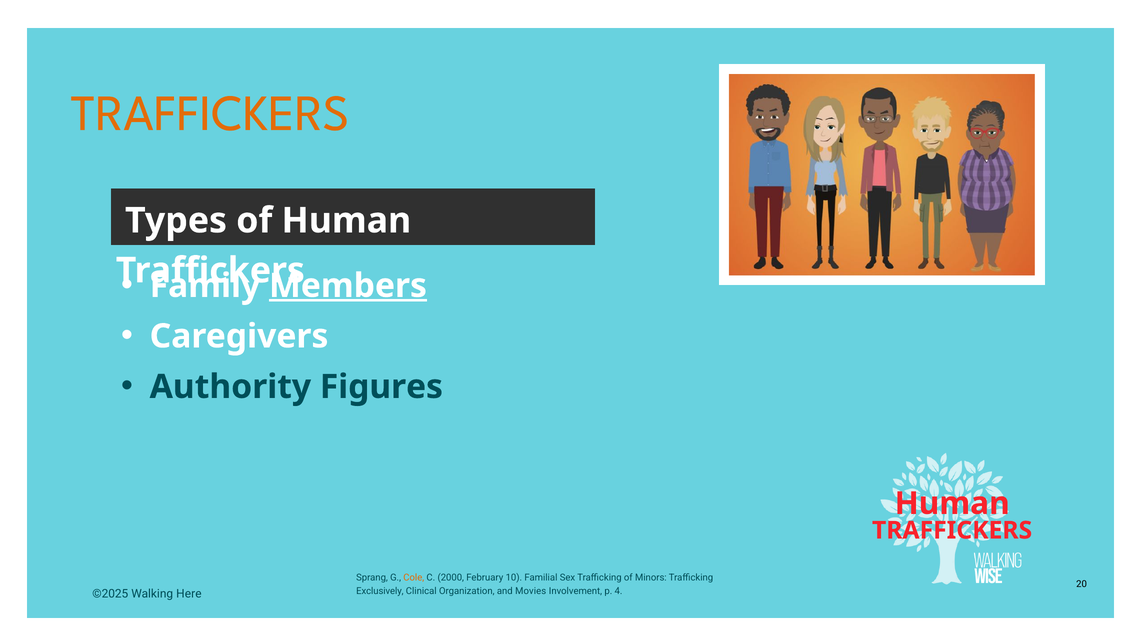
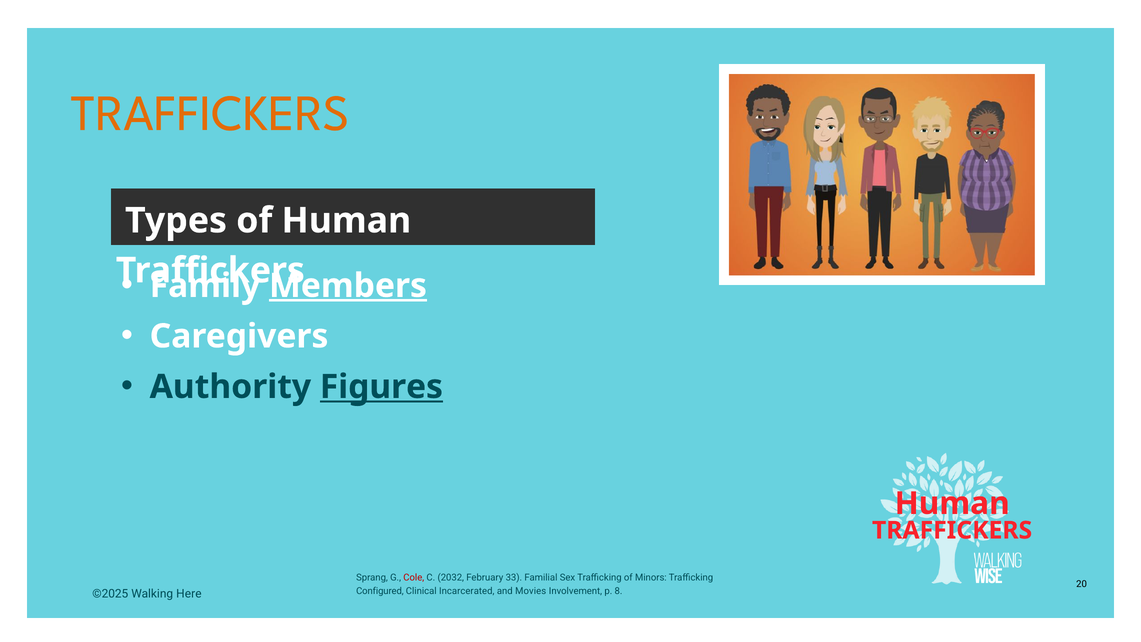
Figures underline: none -> present
Cole colour: orange -> red
2000: 2000 -> 2032
10: 10 -> 33
Exclusively: Exclusively -> Configured
Organization: Organization -> Incarcerated
4: 4 -> 8
